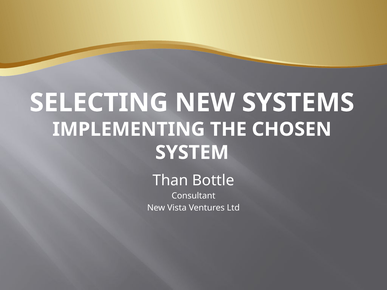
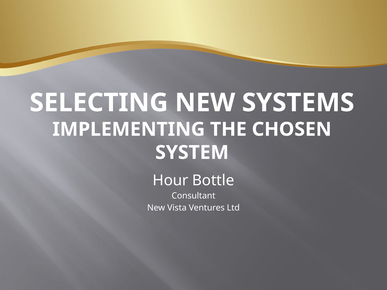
Than: Than -> Hour
